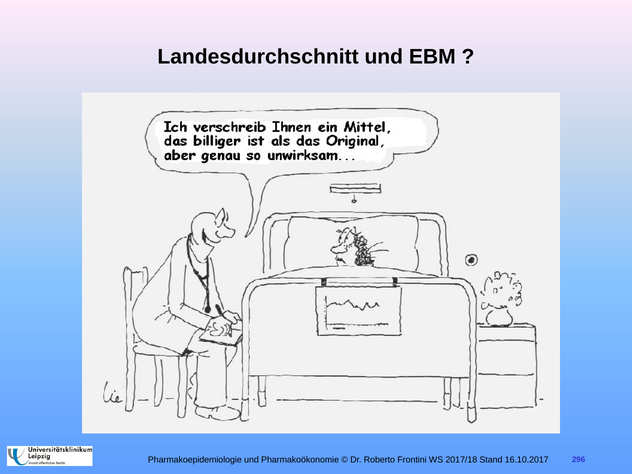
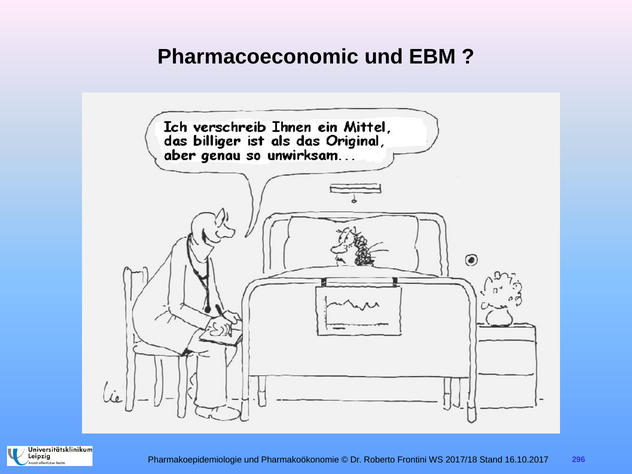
Landesdurchschnitt: Landesdurchschnitt -> Pharmacoeconomic
